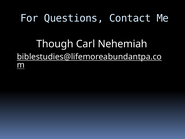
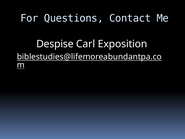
Though: Though -> Despise
Nehemiah: Nehemiah -> Exposition
